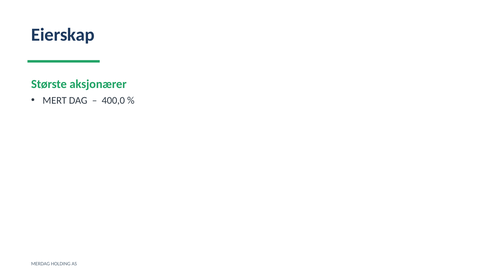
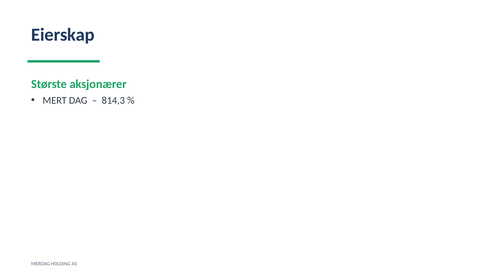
400,0: 400,0 -> 814,3
